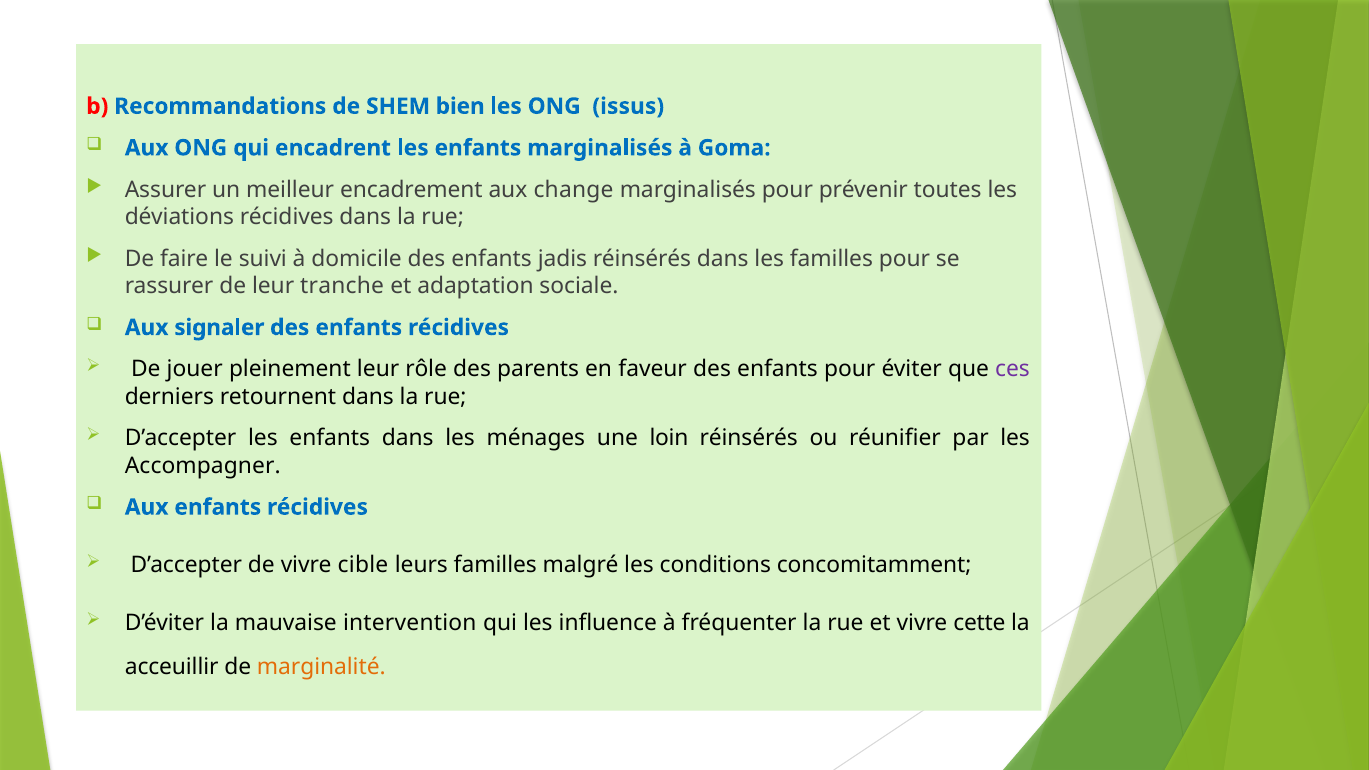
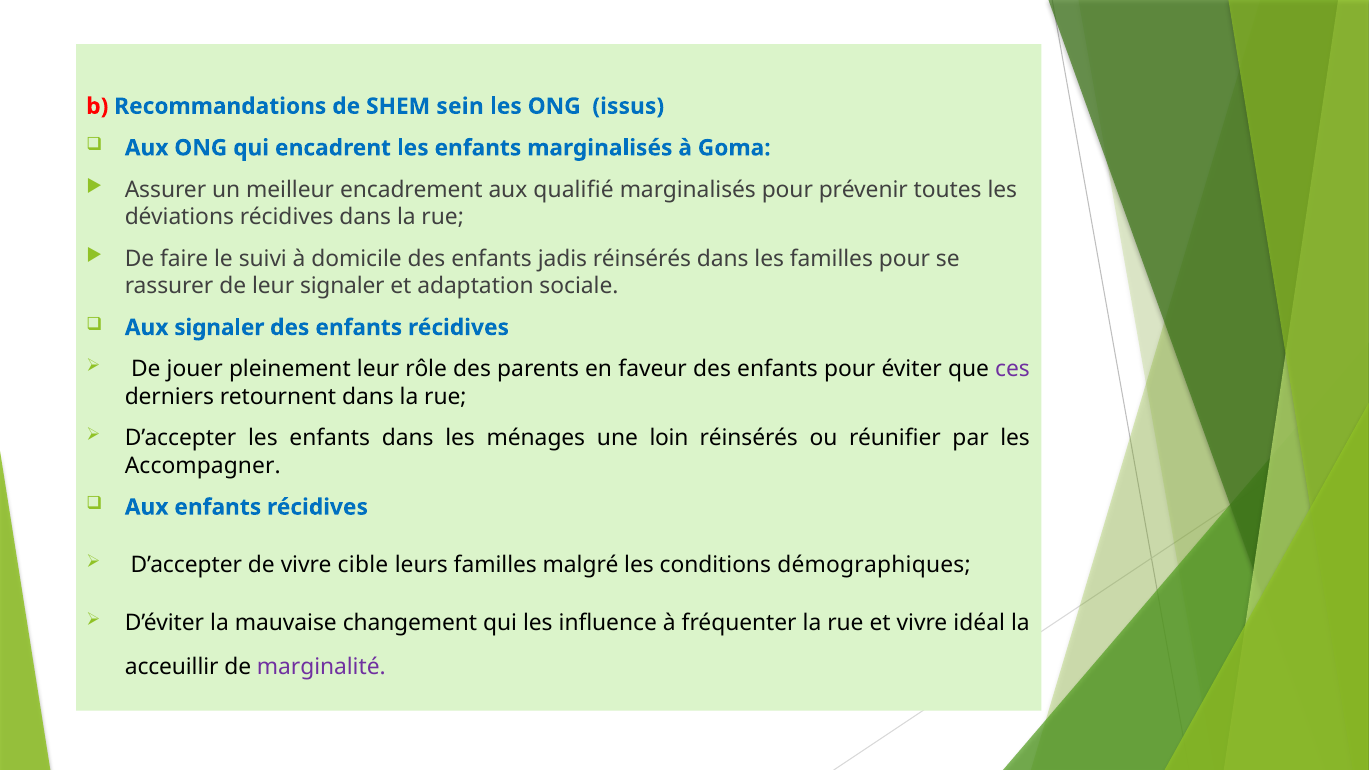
bien: bien -> sein
change: change -> qualifié
leur tranche: tranche -> signaler
concomitamment: concomitamment -> démographiques
intervention: intervention -> changement
cette: cette -> idéal
marginalité colour: orange -> purple
